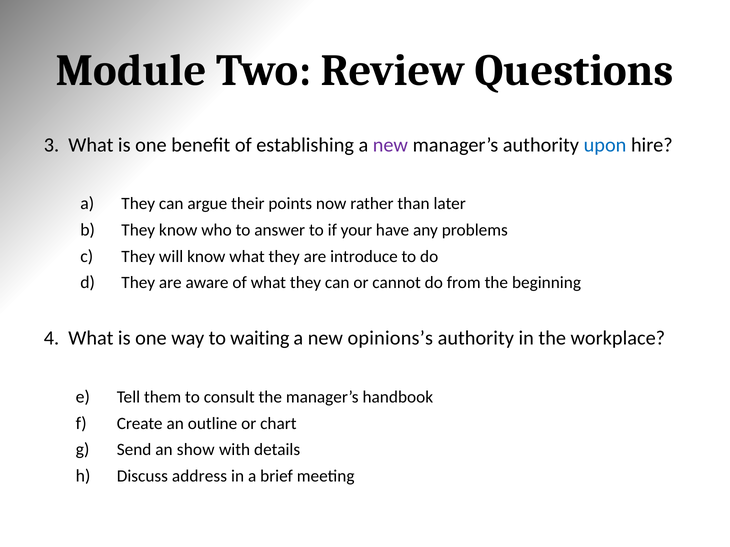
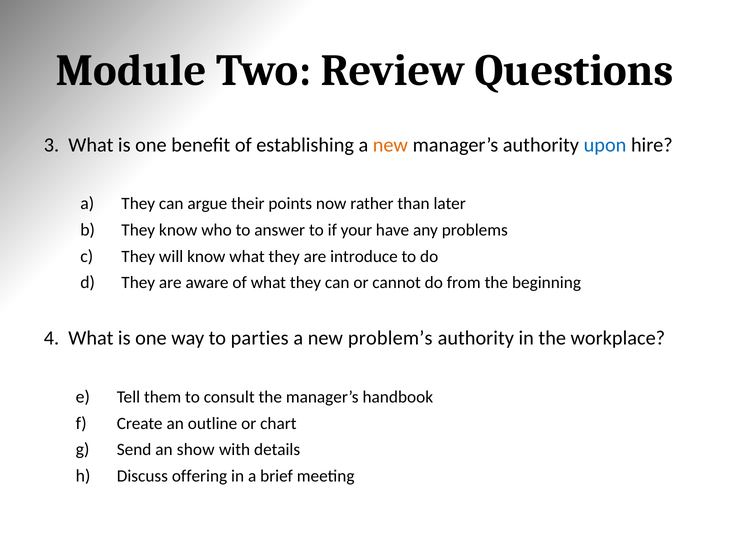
new at (390, 145) colour: purple -> orange
waiting: waiting -> parties
opinions’s: opinions’s -> problem’s
address: address -> offering
